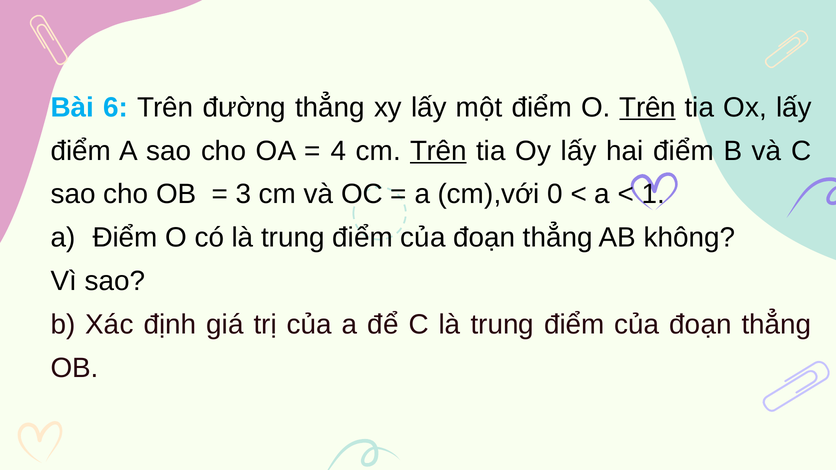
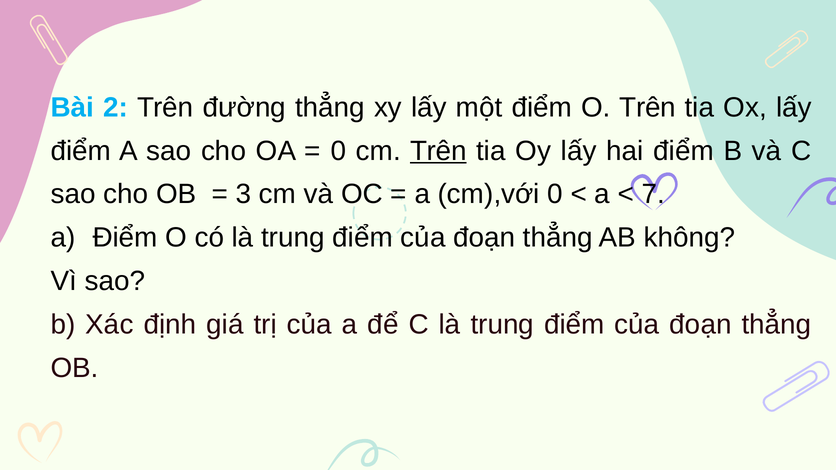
6: 6 -> 2
Trên at (648, 107) underline: present -> none
4 at (338, 151): 4 -> 0
1: 1 -> 7
